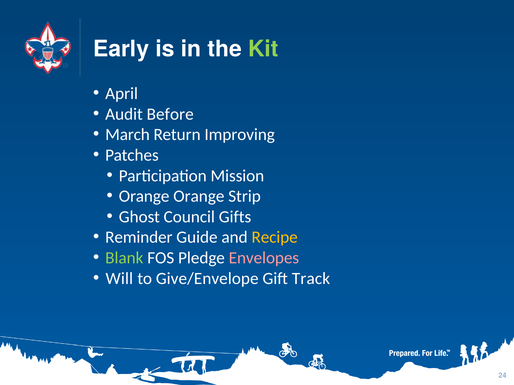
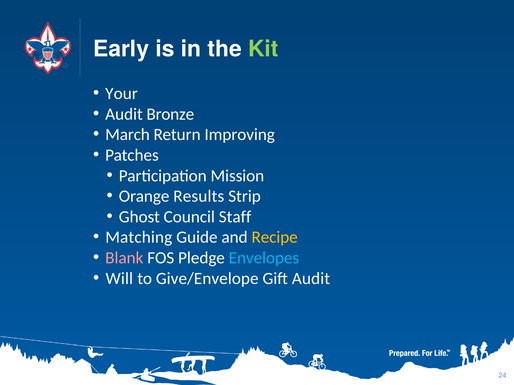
April: April -> Your
Before: Before -> Bronze
Orange Orange: Orange -> Results
Gifts: Gifts -> Staff
Reminder: Reminder -> Matching
Blank colour: light green -> pink
Envelopes colour: pink -> light blue
Gift Track: Track -> Audit
